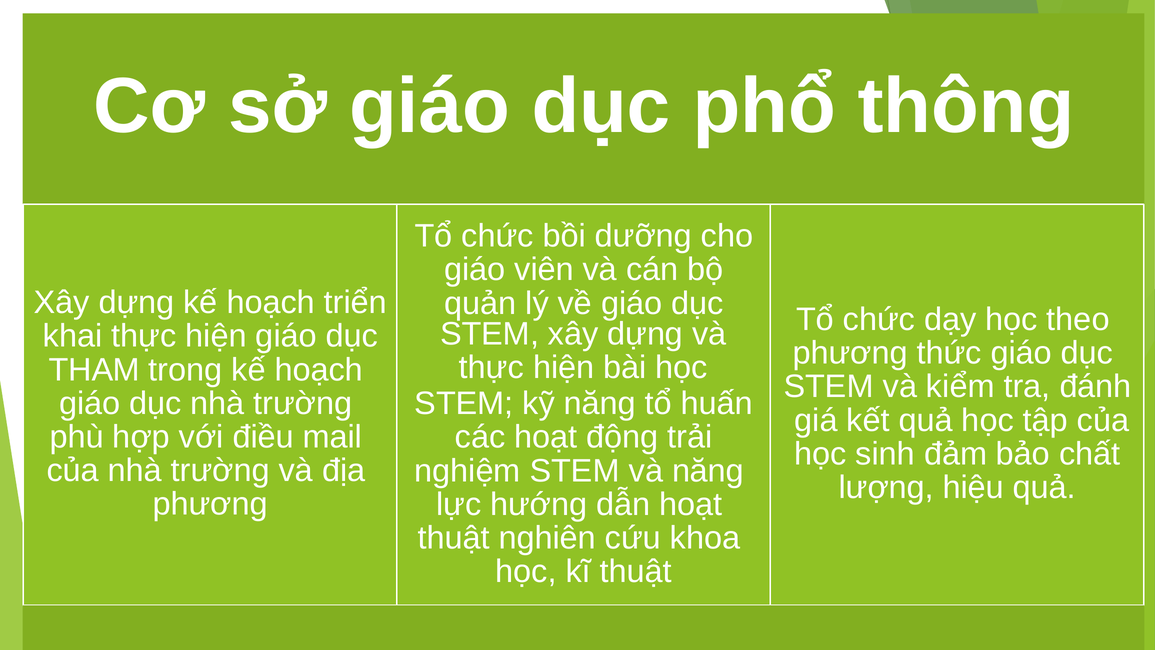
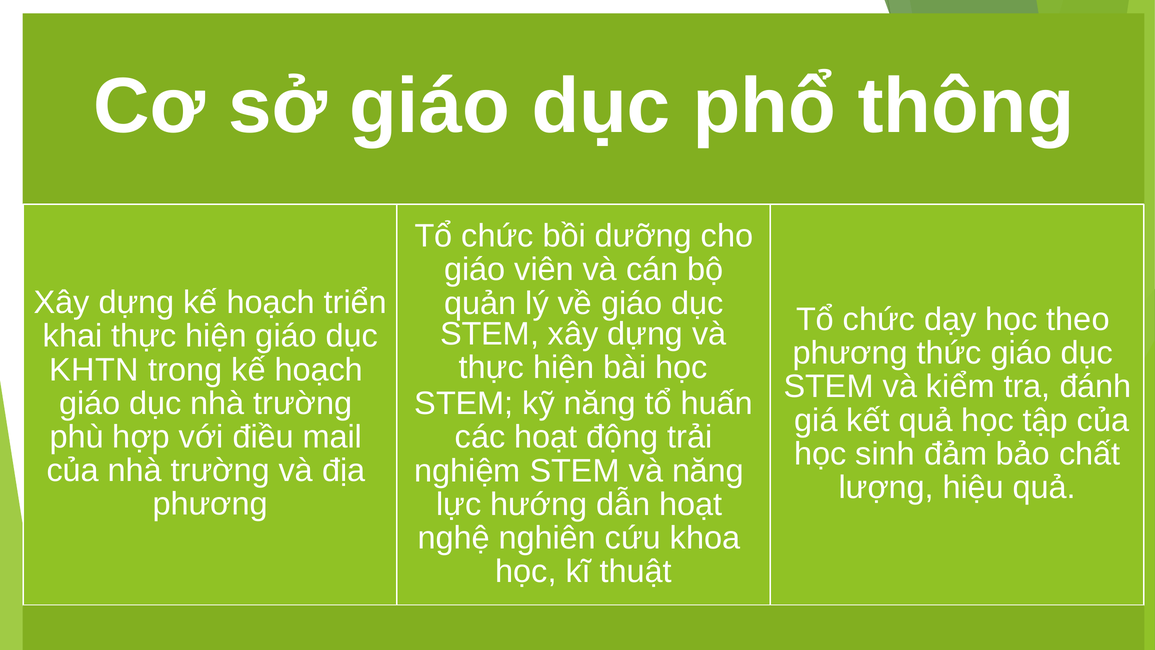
THAM: THAM -> KHTN
thuật at (454, 538): thuật -> nghệ
